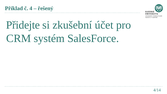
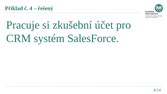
Přidejte: Přidejte -> Pracuje
